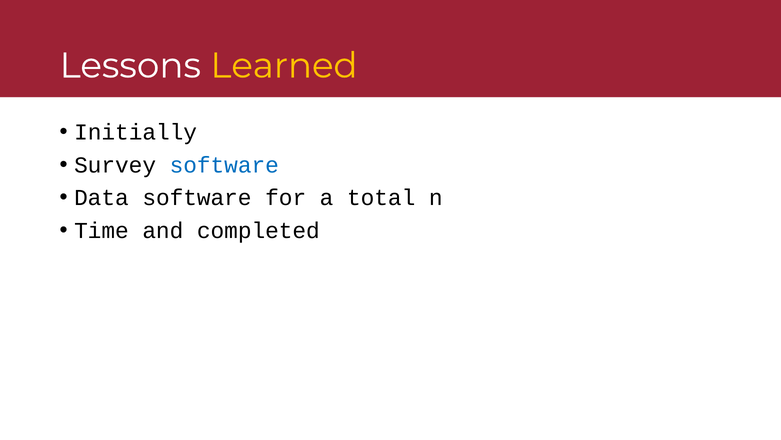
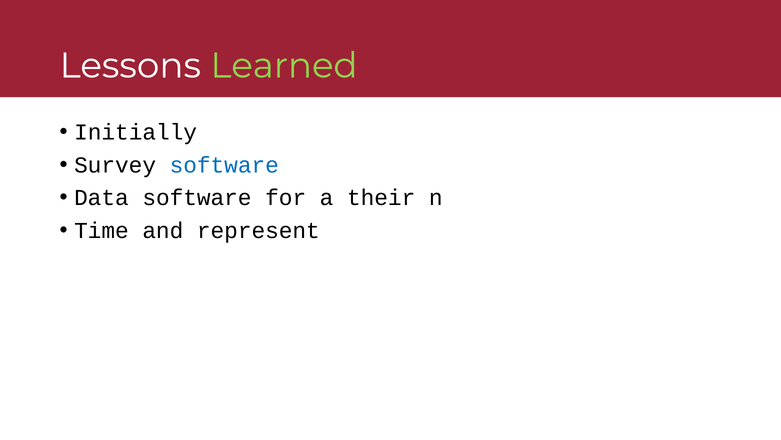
Learned colour: yellow -> light green
total: total -> their
completed: completed -> represent
